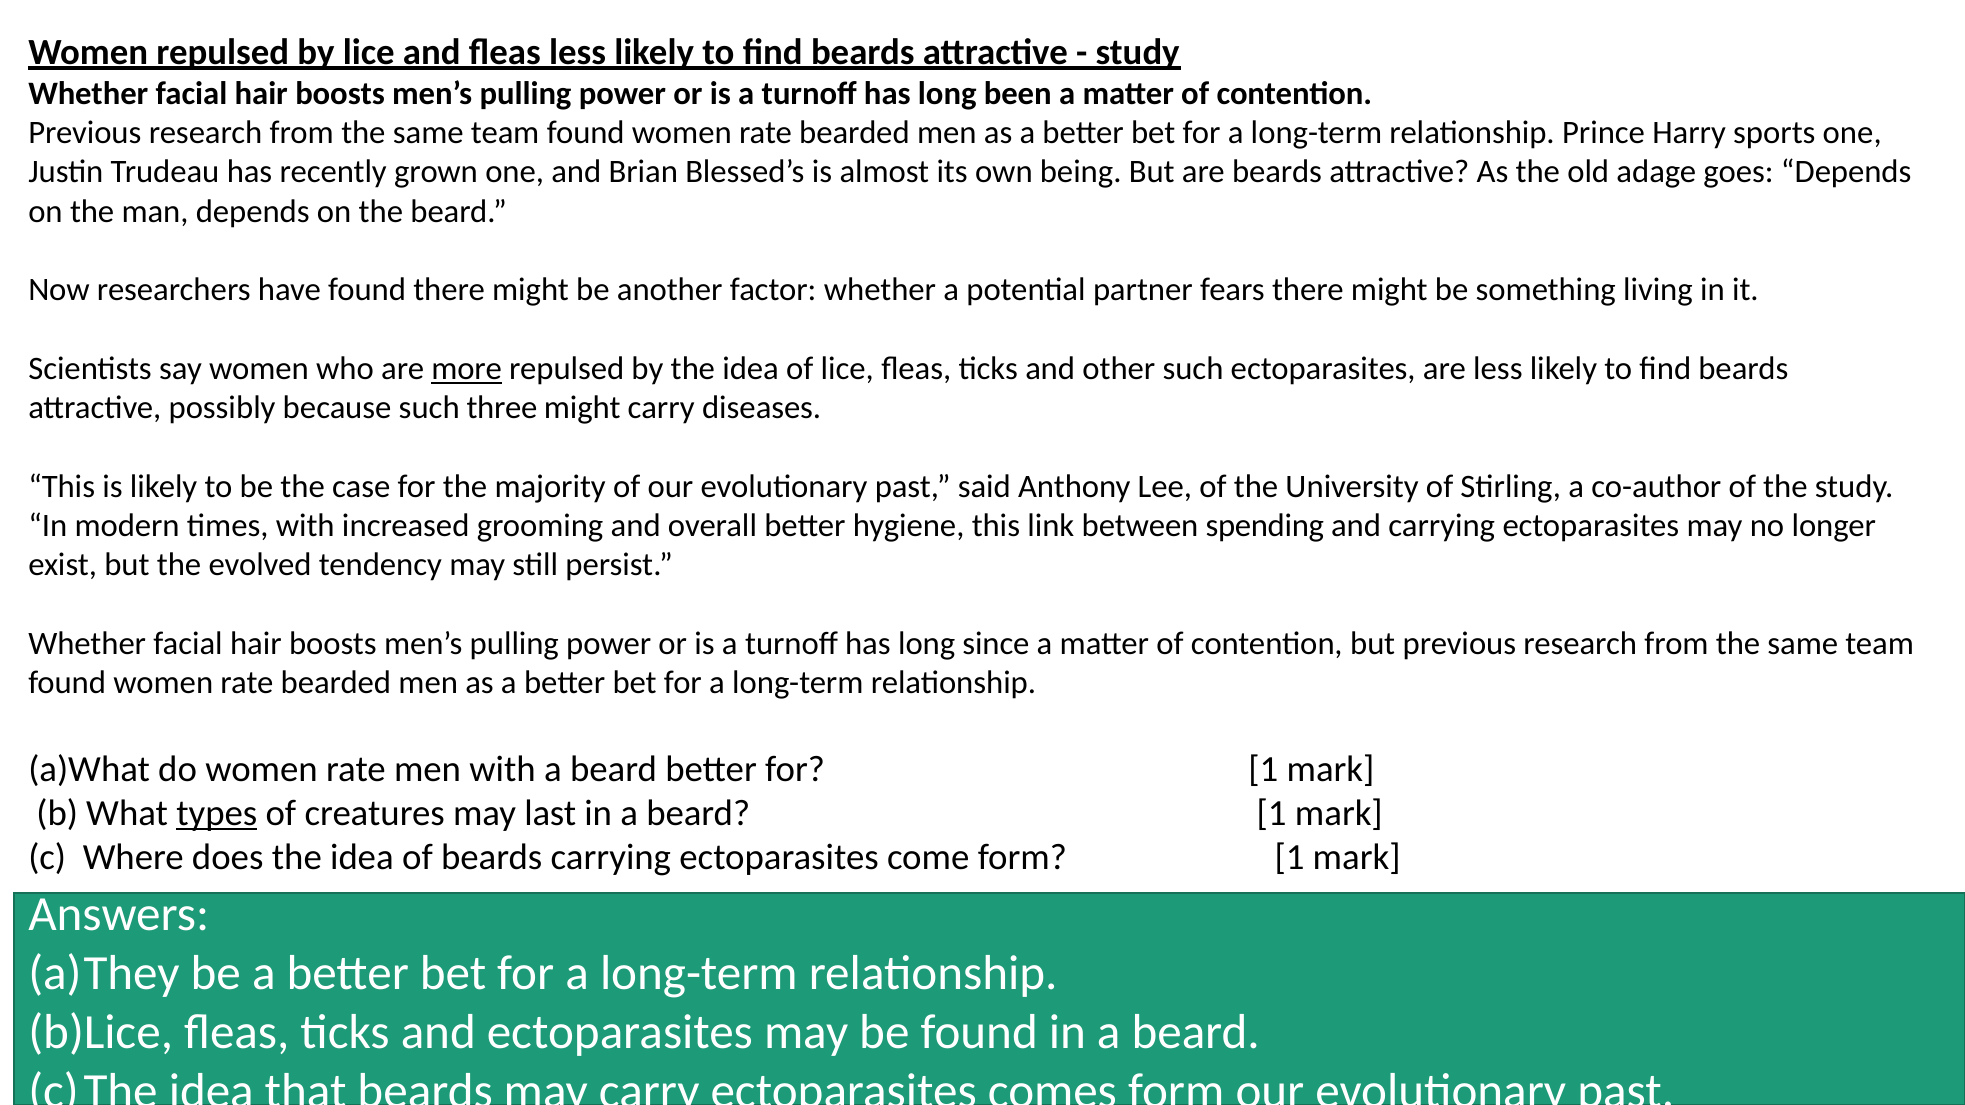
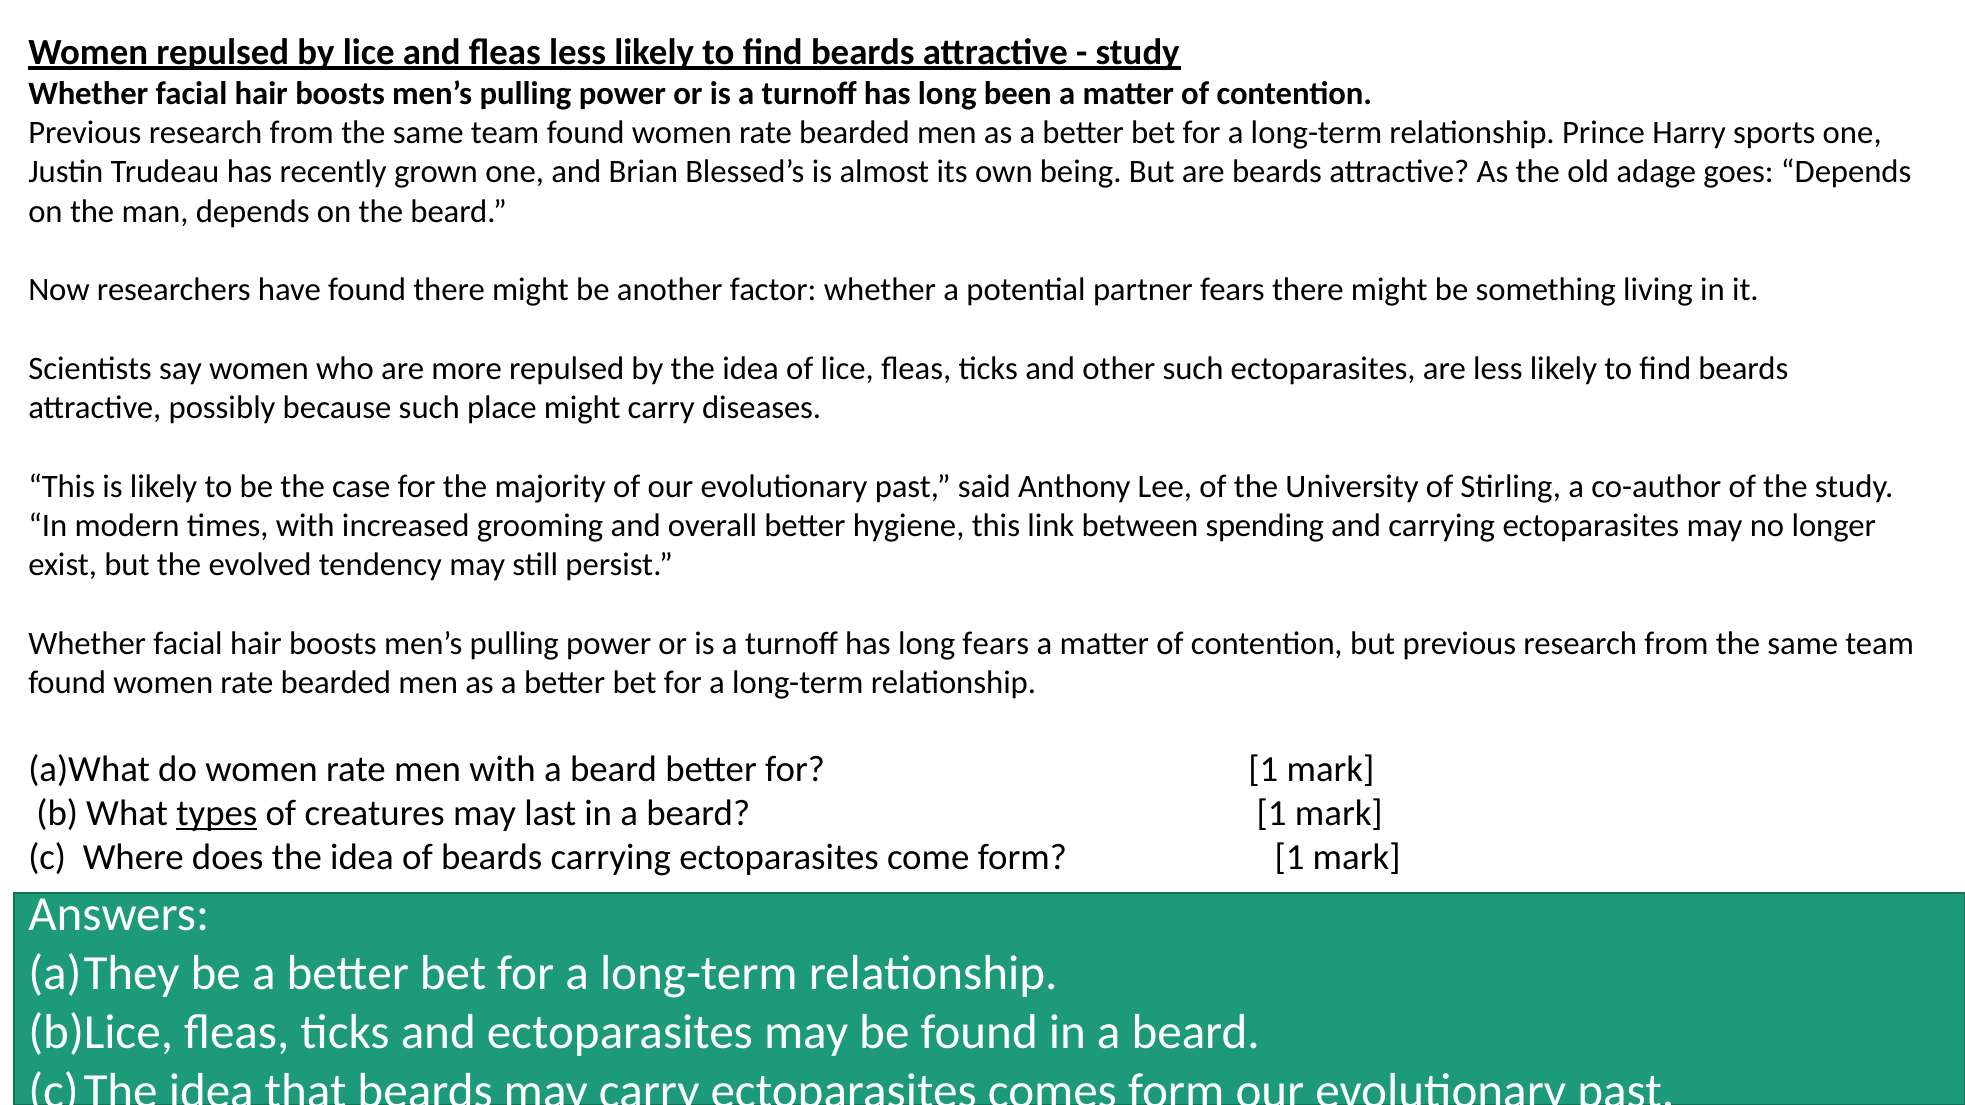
more underline: present -> none
three: three -> place
long since: since -> fears
